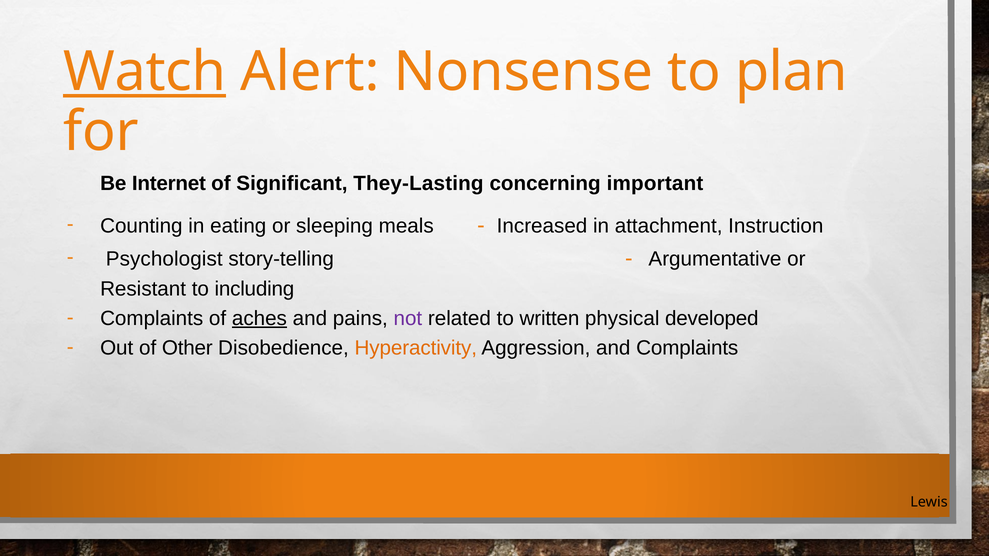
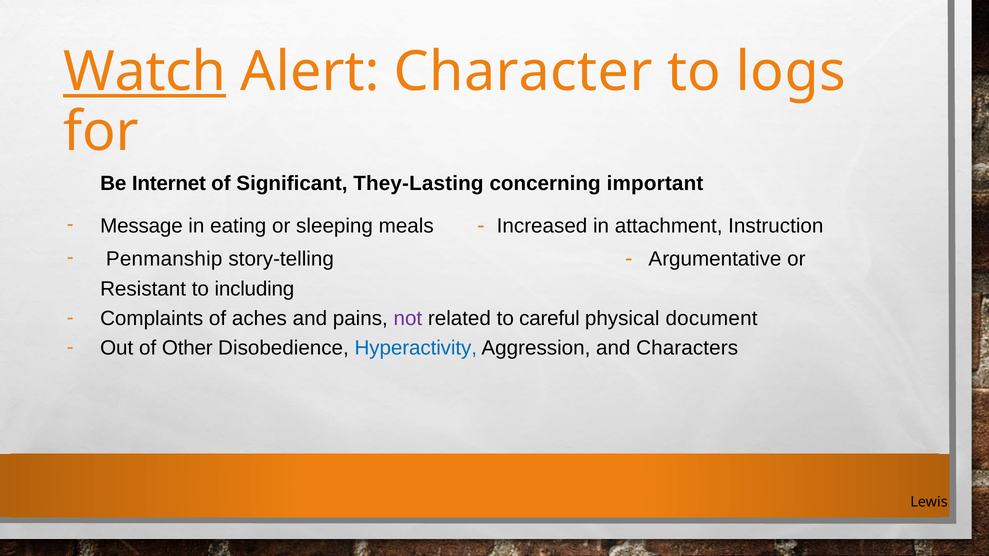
Nonsense: Nonsense -> Character
plan: plan -> logs
Counting: Counting -> Message
Psychologist: Psychologist -> Penmanship
aches underline: present -> none
written: written -> careful
developed: developed -> document
Hyperactivity colour: orange -> blue
and Complaints: Complaints -> Characters
